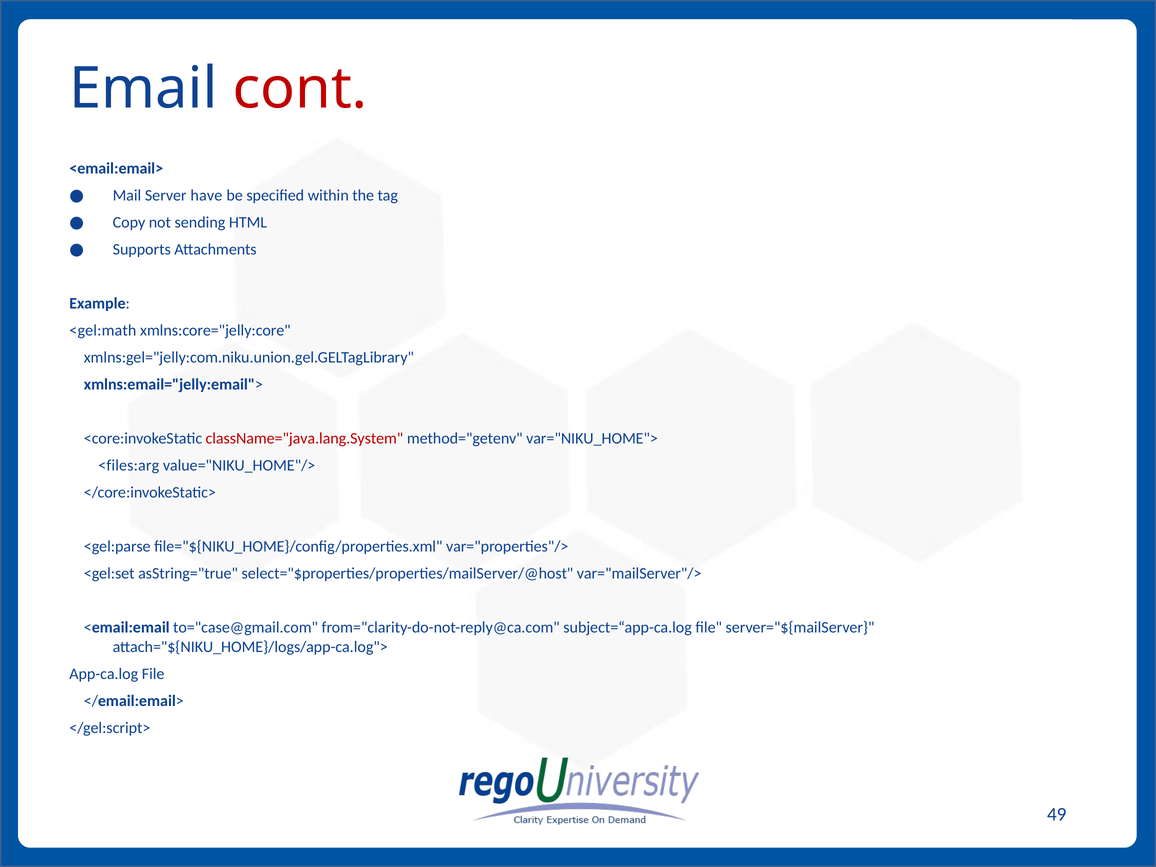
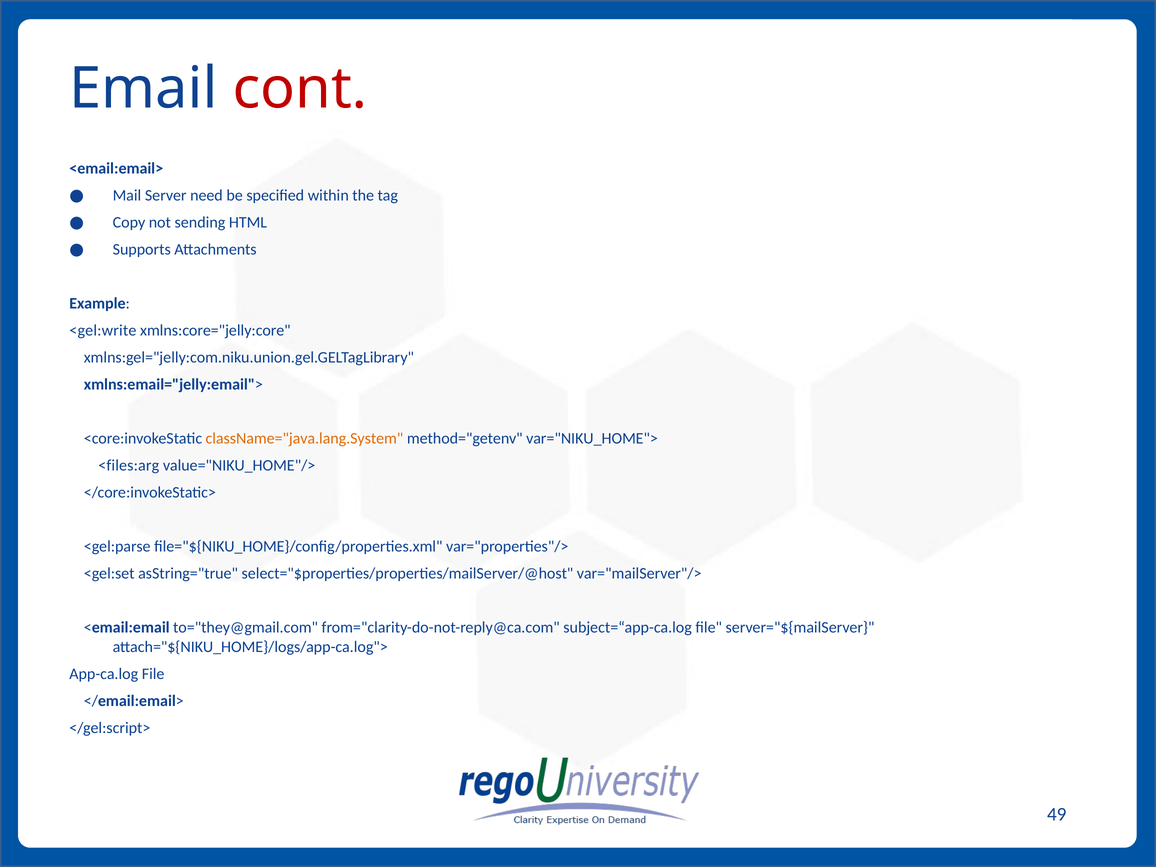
have: have -> need
<gel:math: <gel:math -> <gel:write
className="java.lang.System colour: red -> orange
to="case@gmail.com: to="case@gmail.com -> to="they@gmail.com
